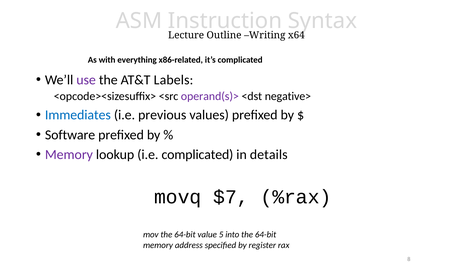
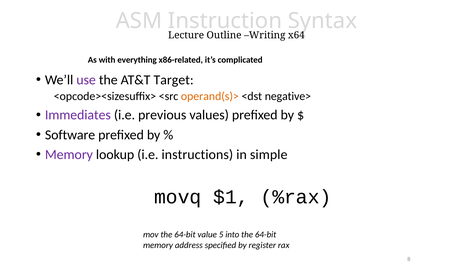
Labels: Labels -> Target
operand(s)> colour: purple -> orange
Immediates colour: blue -> purple
i.e complicated: complicated -> instructions
details: details -> simple
$7: $7 -> $1
